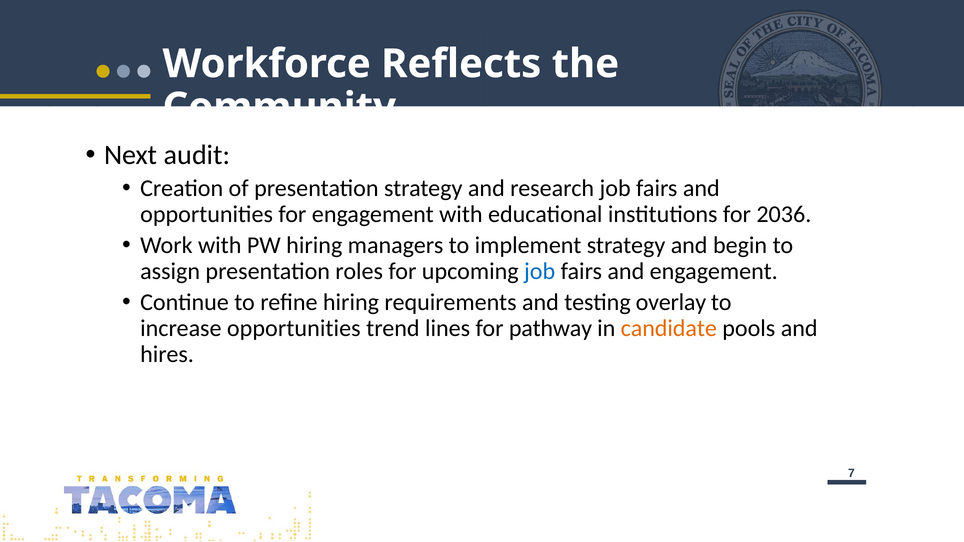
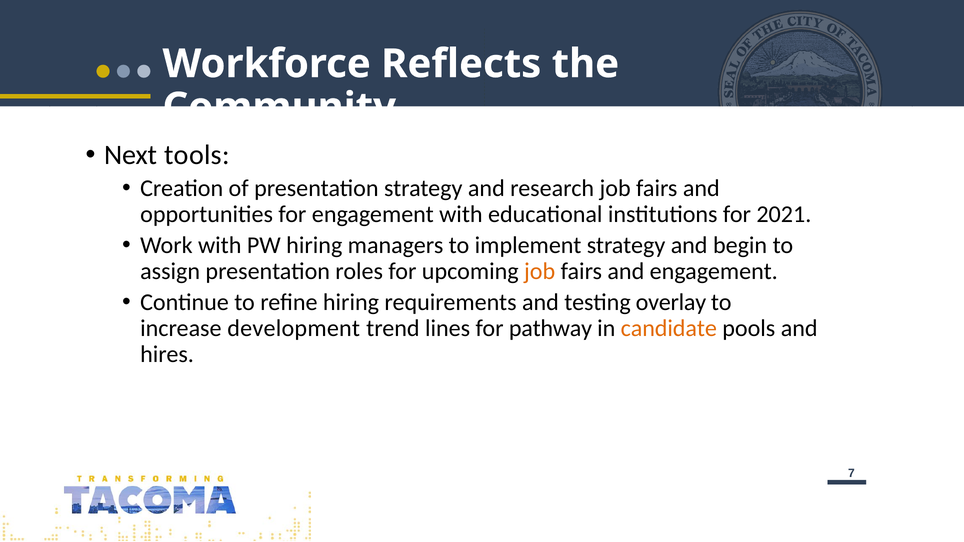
audit: audit -> tools
2036: 2036 -> 2021
job at (540, 272) colour: blue -> orange
increase opportunities: opportunities -> development
